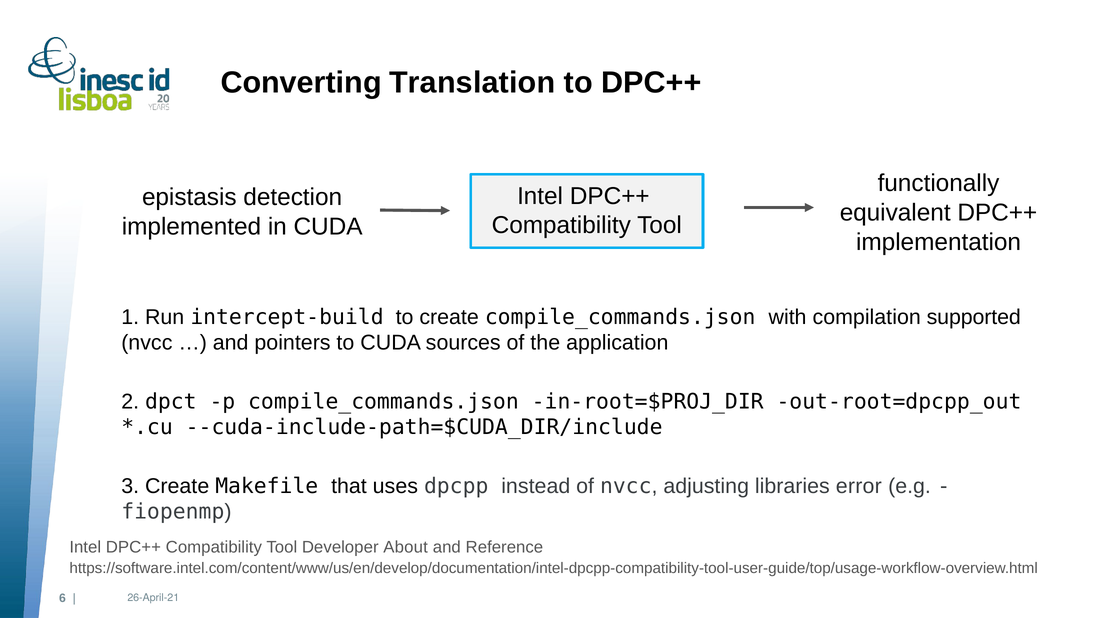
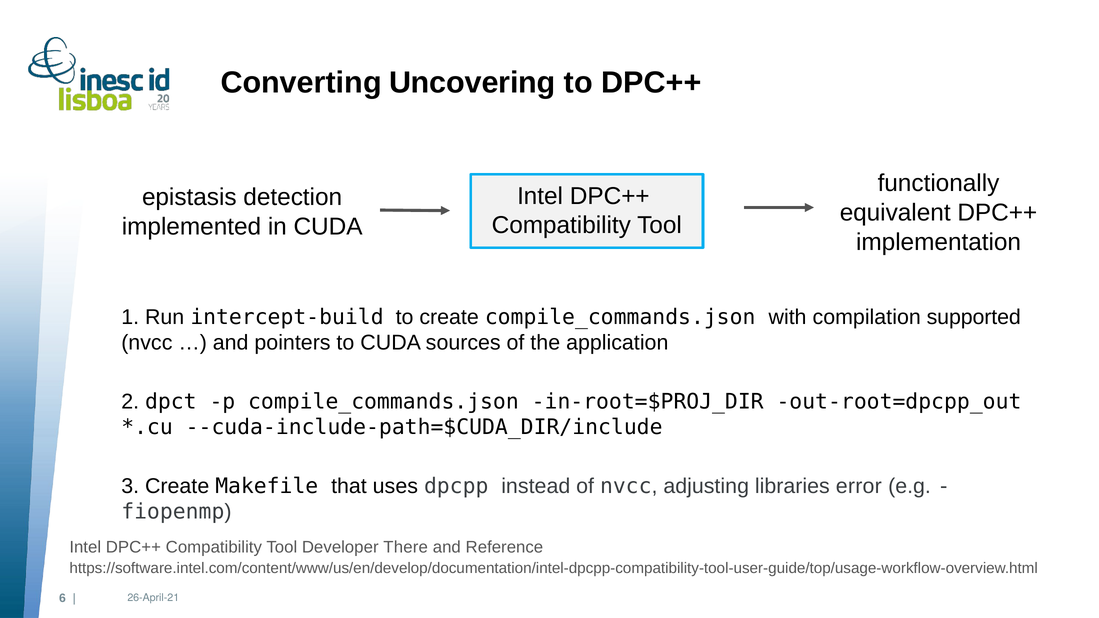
Translation: Translation -> Uncovering
About: About -> There
